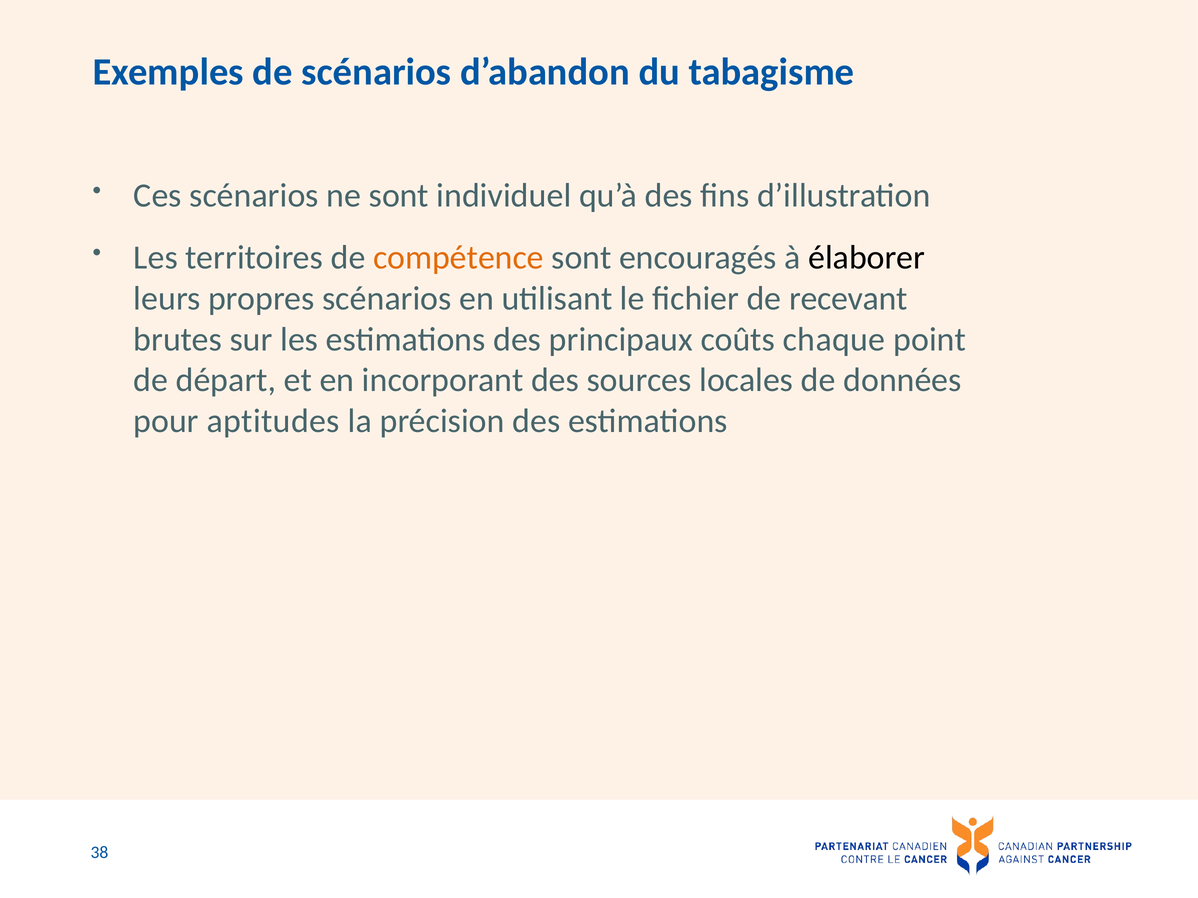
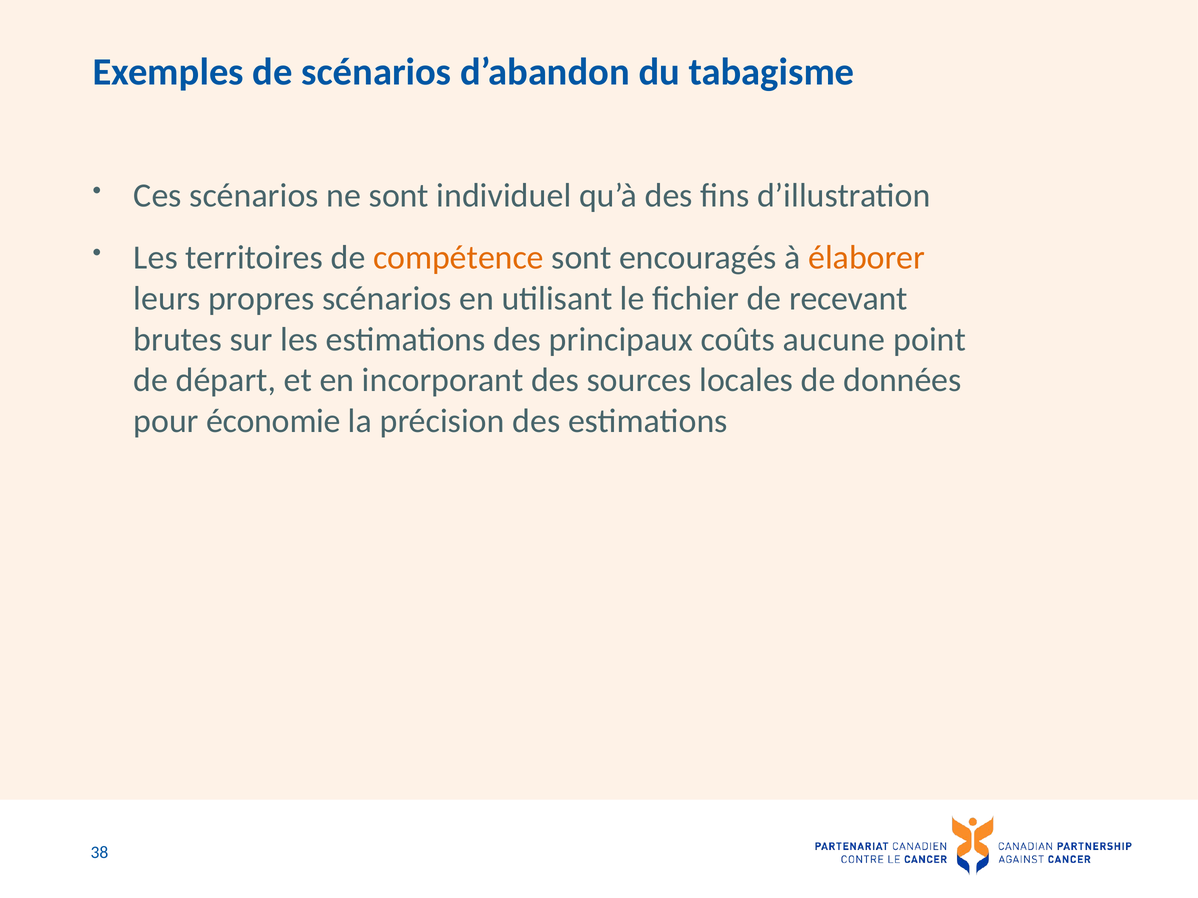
élaborer colour: black -> orange
chaque: chaque -> aucune
aptitudes: aptitudes -> économie
